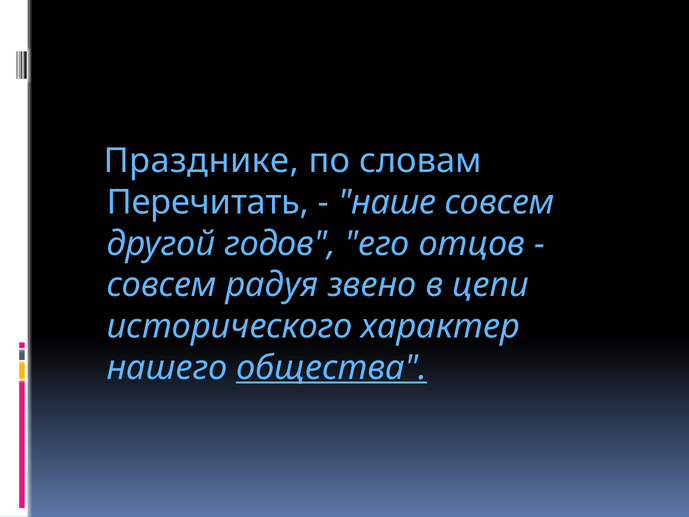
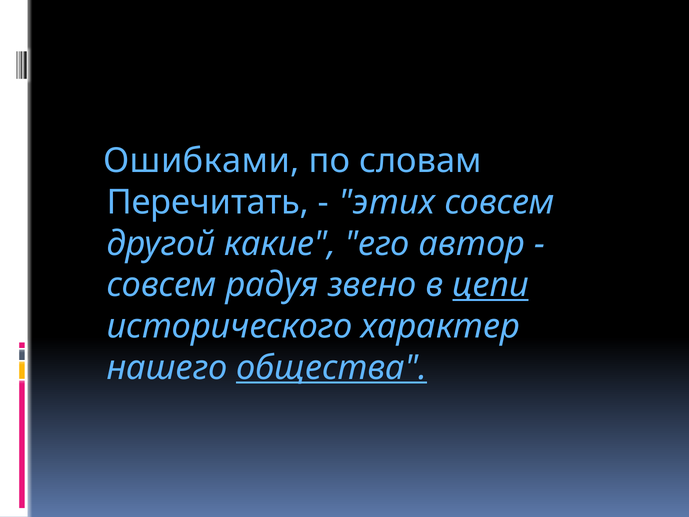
Празднике: Празднике -> Ошибками
наше: наше -> этих
годов: годов -> какие
отцов: отцов -> автор
цепи underline: none -> present
